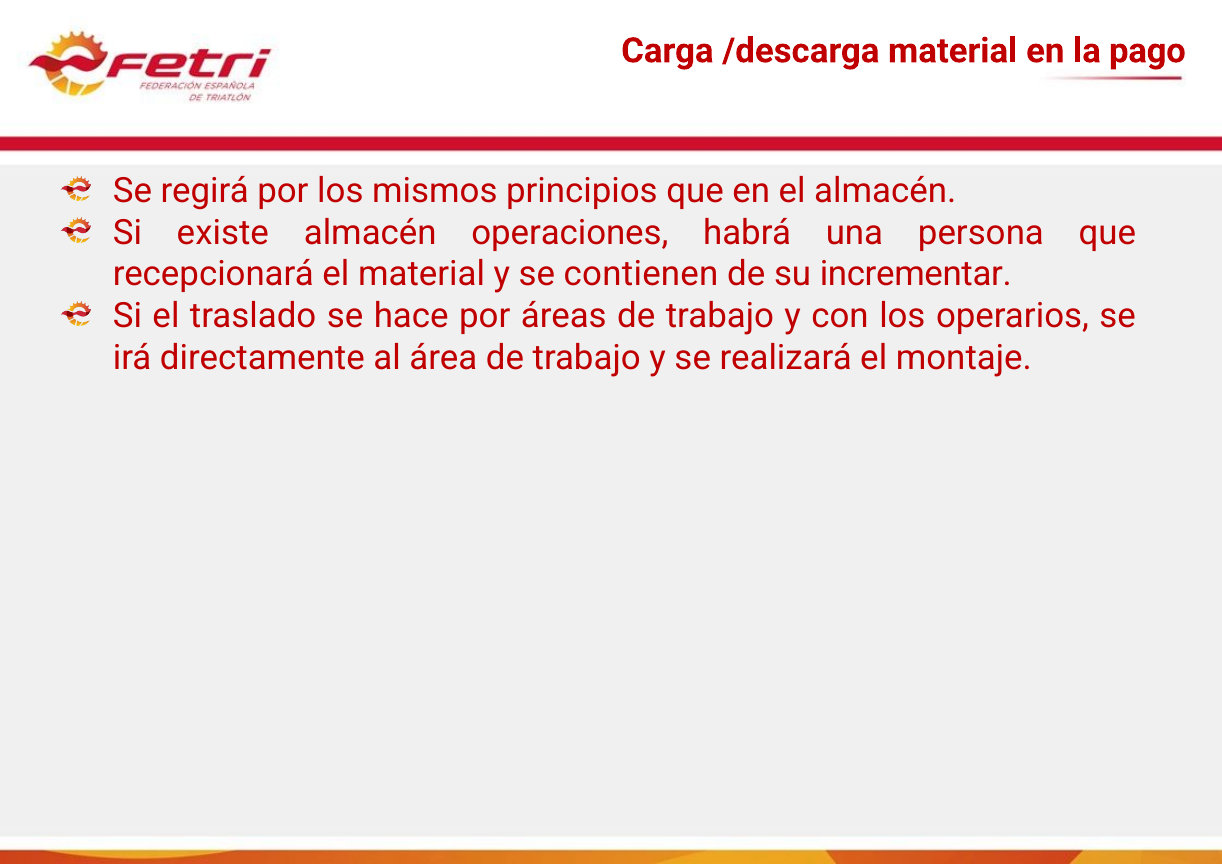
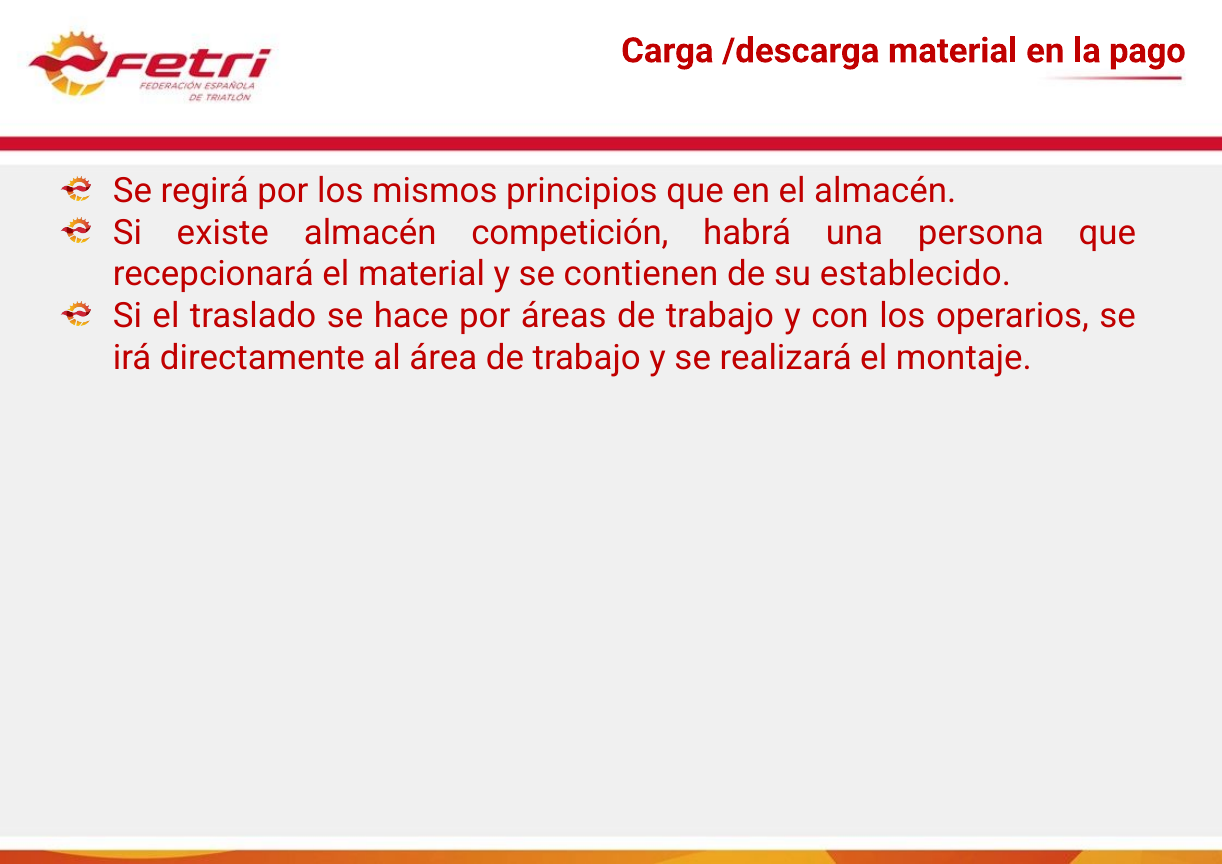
operaciones: operaciones -> competición
incrementar: incrementar -> establecido
